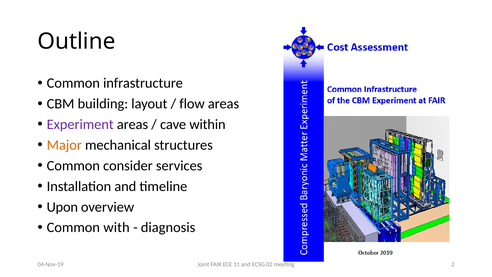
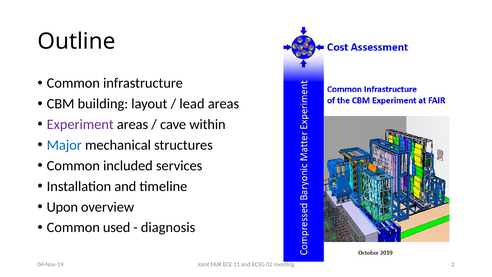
flow: flow -> lead
Major colour: orange -> blue
consider: consider -> included
with: with -> used
